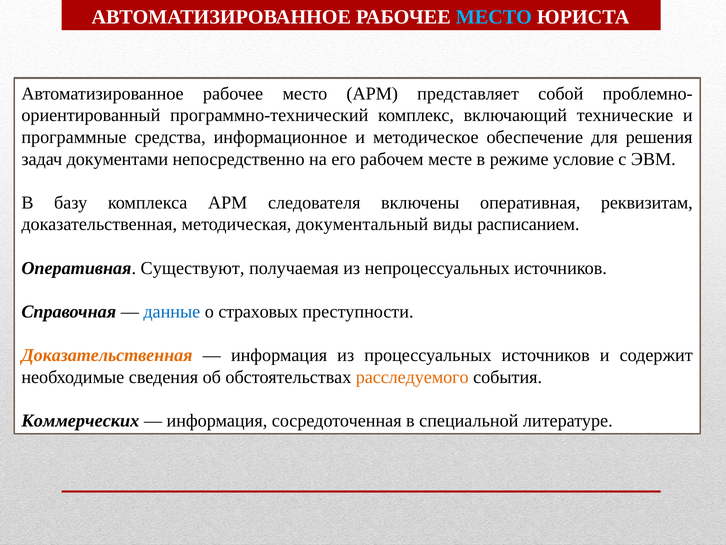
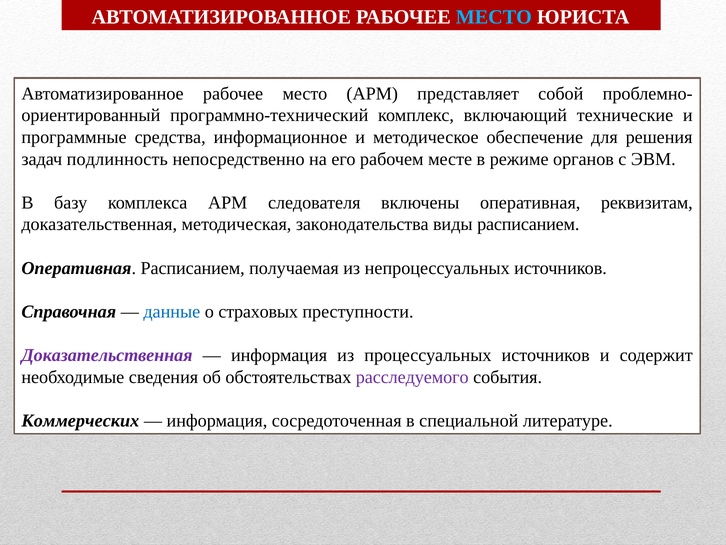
документами: документами -> подлинность
условие: условие -> органов
документальный: документальный -> законодательства
Оперативная Существуют: Существуют -> Расписанием
Доказательственная at (107, 355) colour: orange -> purple
расследуемого colour: orange -> purple
